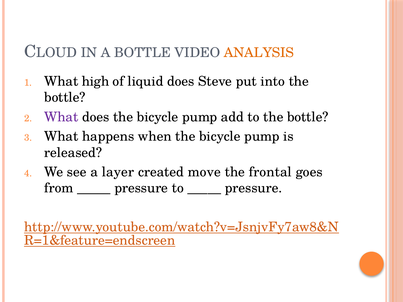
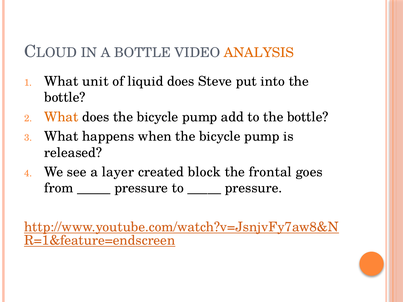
high: high -> unit
What at (61, 117) colour: purple -> orange
move: move -> block
